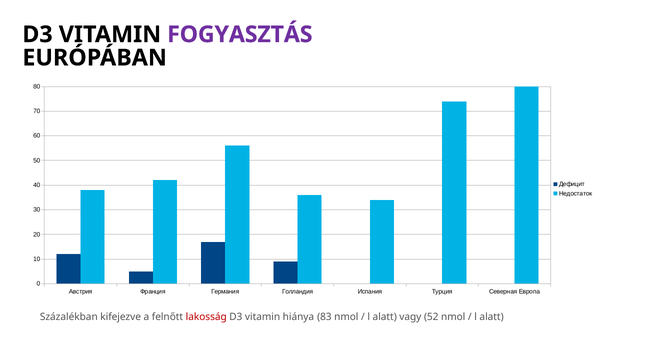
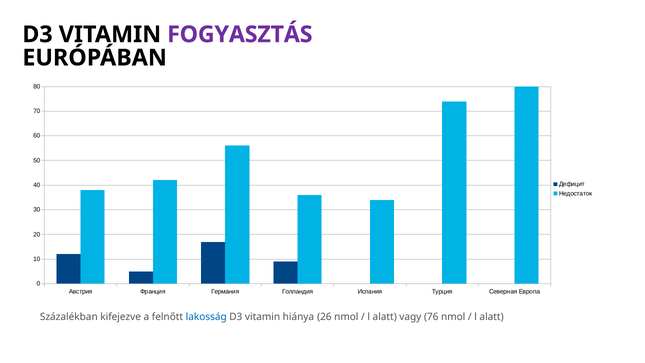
lakosság colour: red -> blue
83: 83 -> 26
52: 52 -> 76
